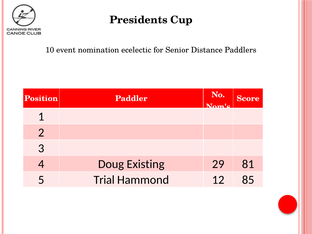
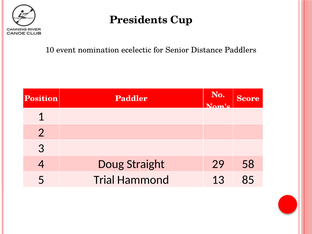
Existing: Existing -> Straight
81: 81 -> 58
12: 12 -> 13
